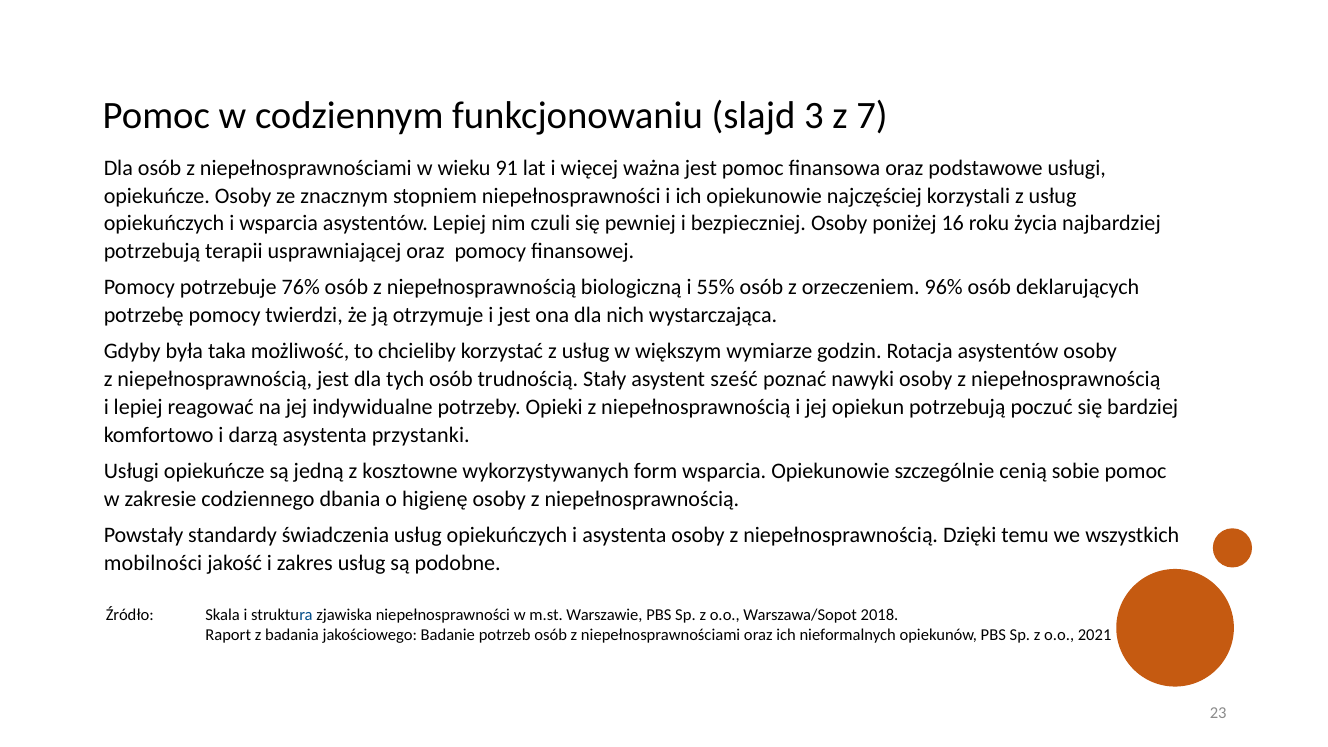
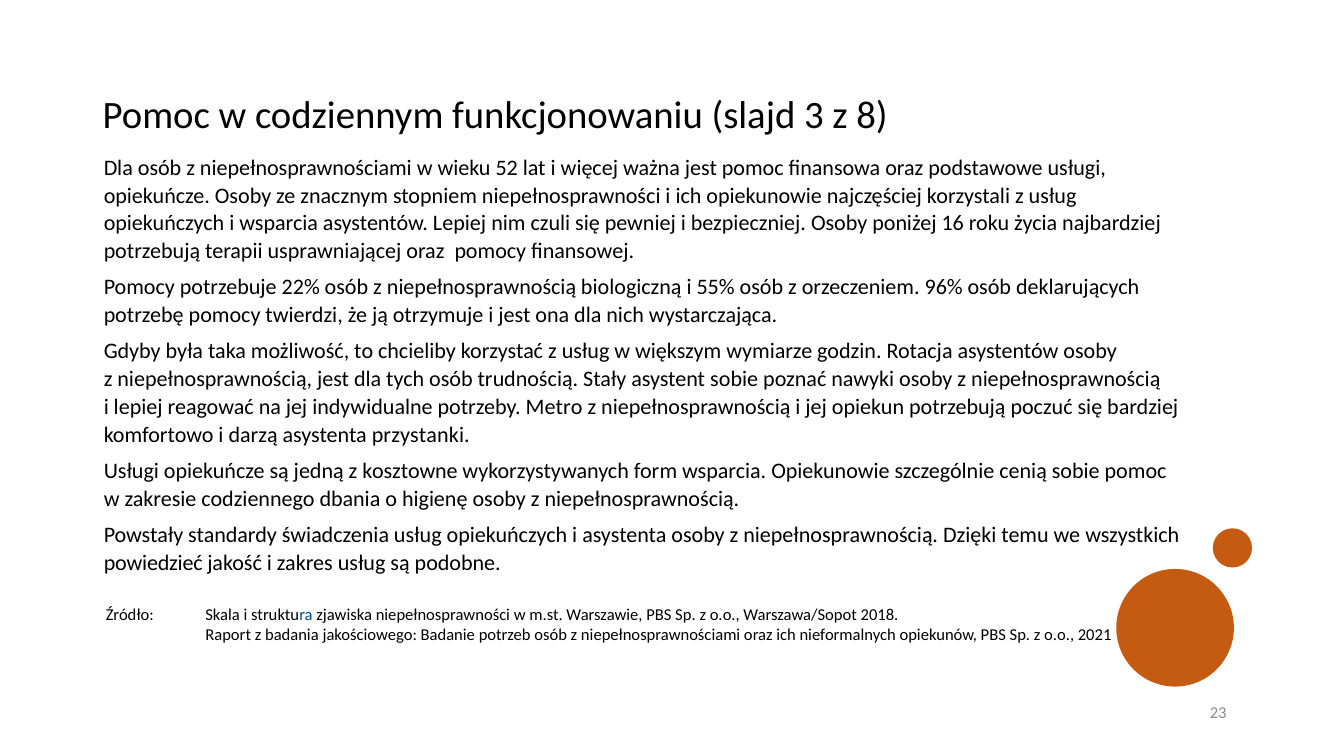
7: 7 -> 8
91: 91 -> 52
76%: 76% -> 22%
asystent sześć: sześć -> sobie
Opieki: Opieki -> Metro
mobilności: mobilności -> powiedzieć
